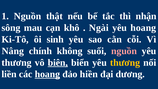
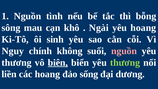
thật: thật -> tình
nhận: nhận -> bỗng
Nâng: Nâng -> Nguy
thương at (125, 62) colour: yellow -> light green
hoang at (47, 74) underline: present -> none
hiền: hiền -> sống
